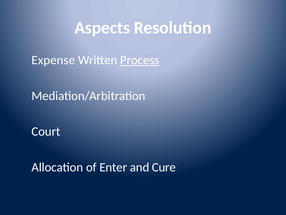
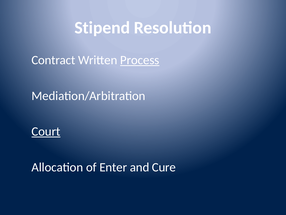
Aspects: Aspects -> Stipend
Expense: Expense -> Contract
Court underline: none -> present
